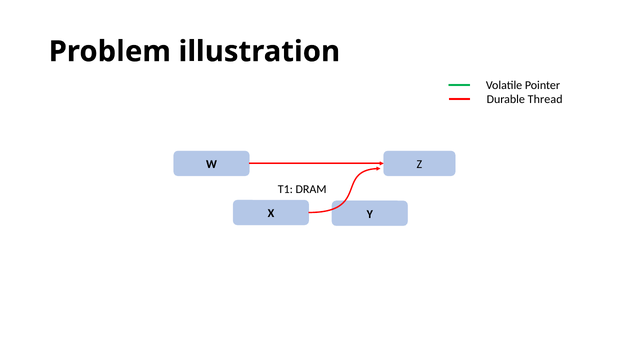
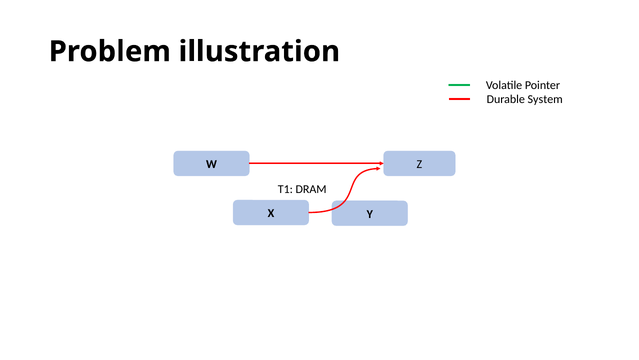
Thread: Thread -> System
